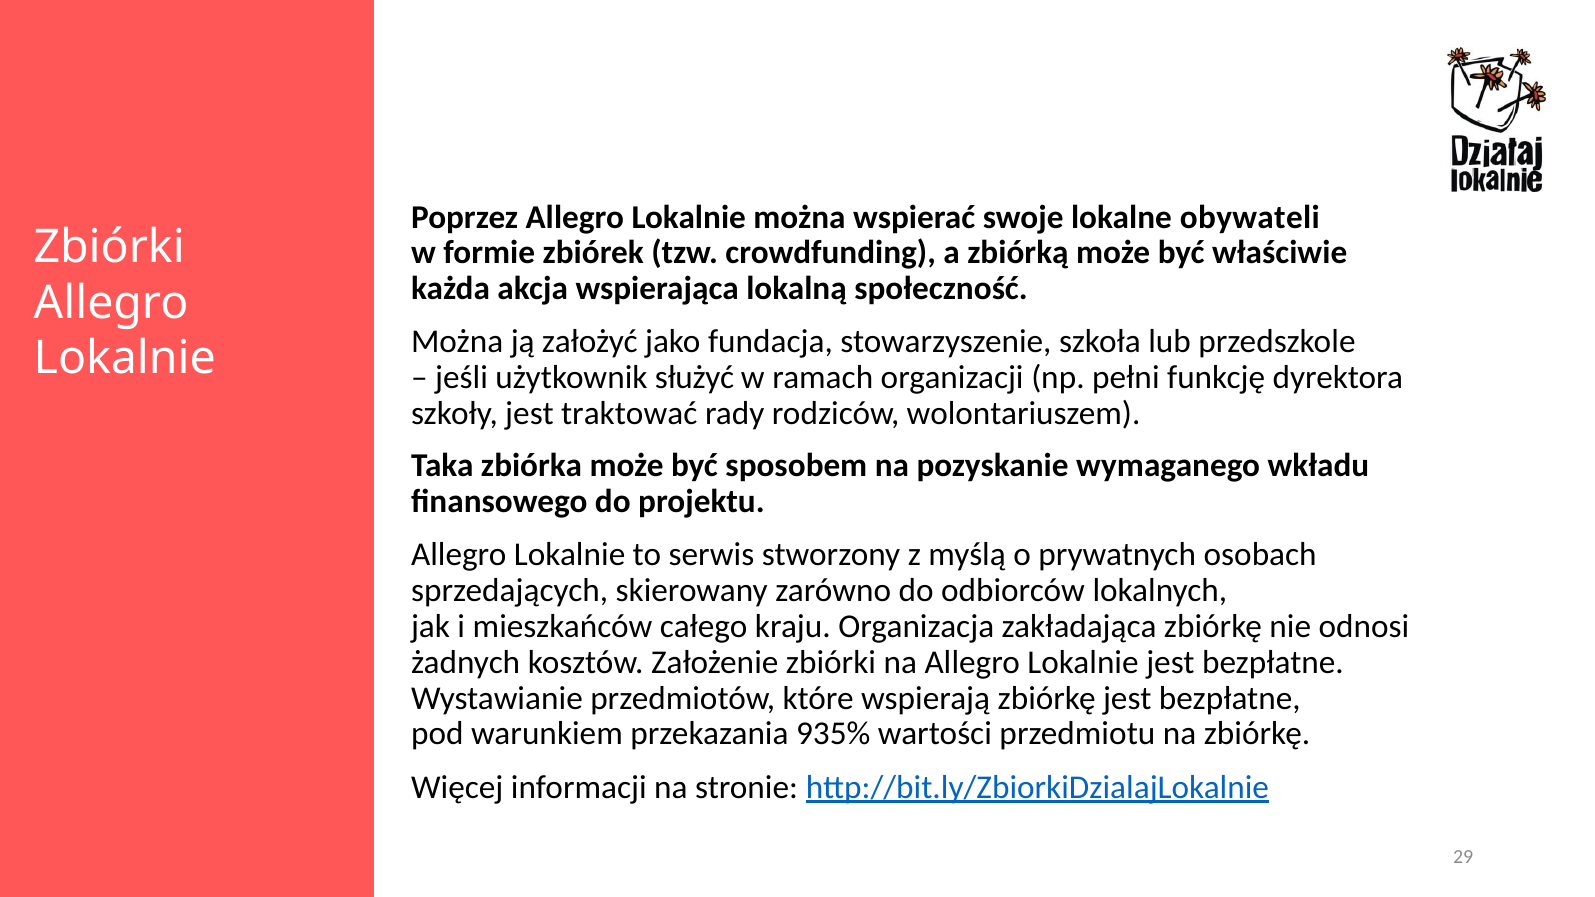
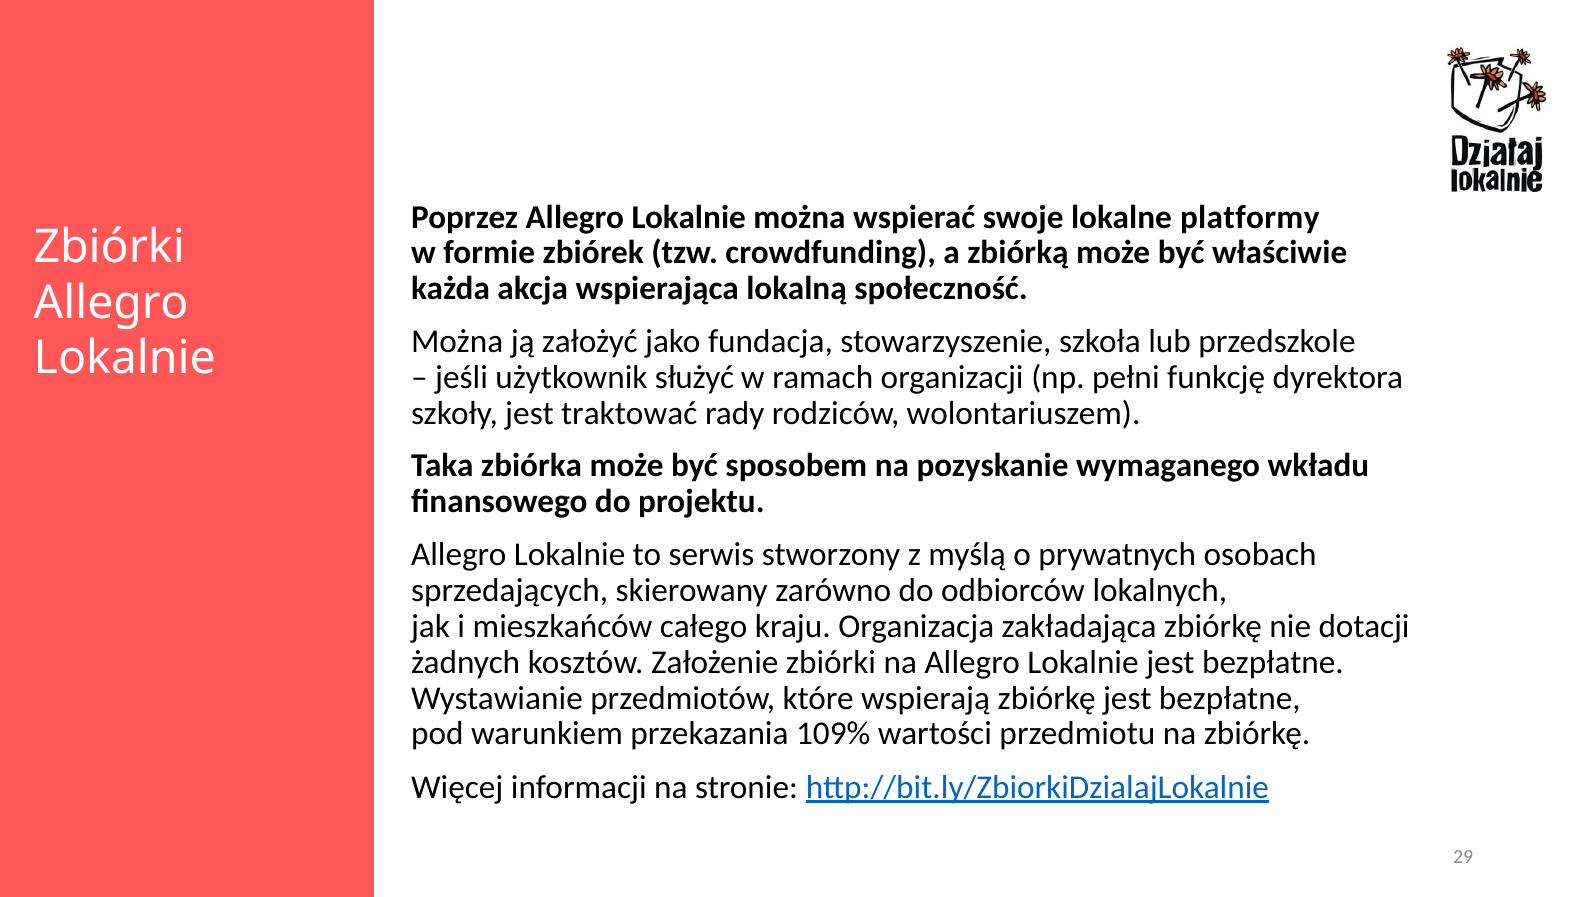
obywateli: obywateli -> platformy
odnosi: odnosi -> dotacji
935%: 935% -> 109%
